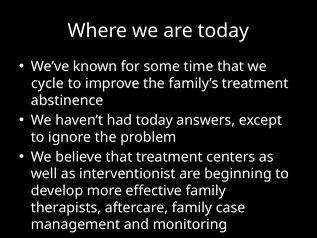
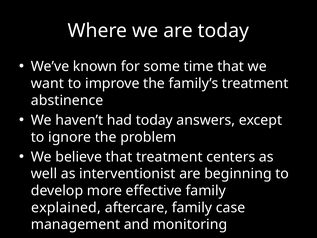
cycle: cycle -> want
therapists: therapists -> explained
